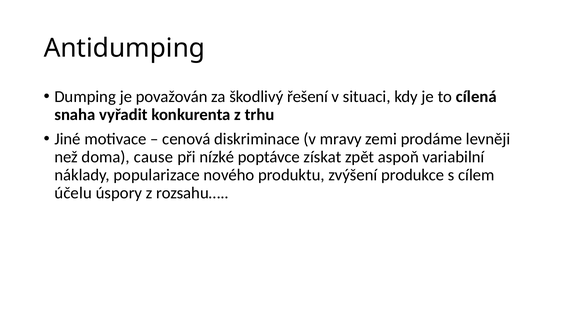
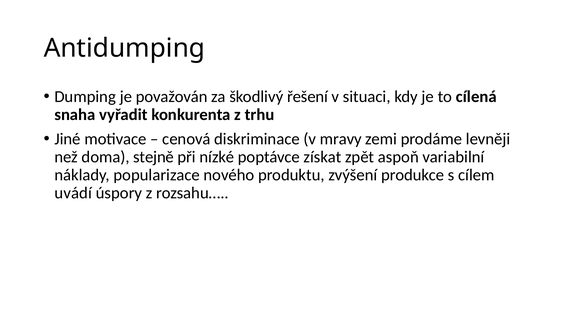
cause: cause -> stejně
účelu: účelu -> uvádí
